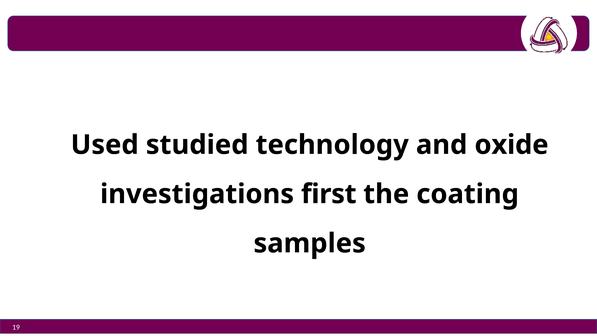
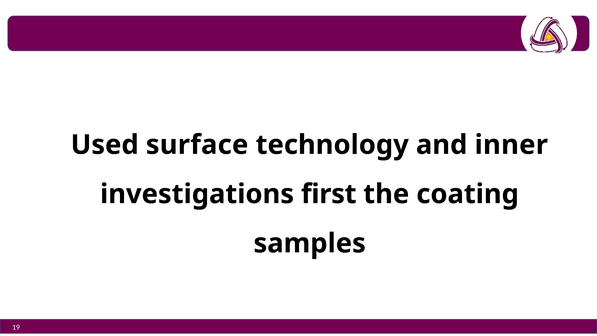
studied: studied -> surface
oxide: oxide -> inner
